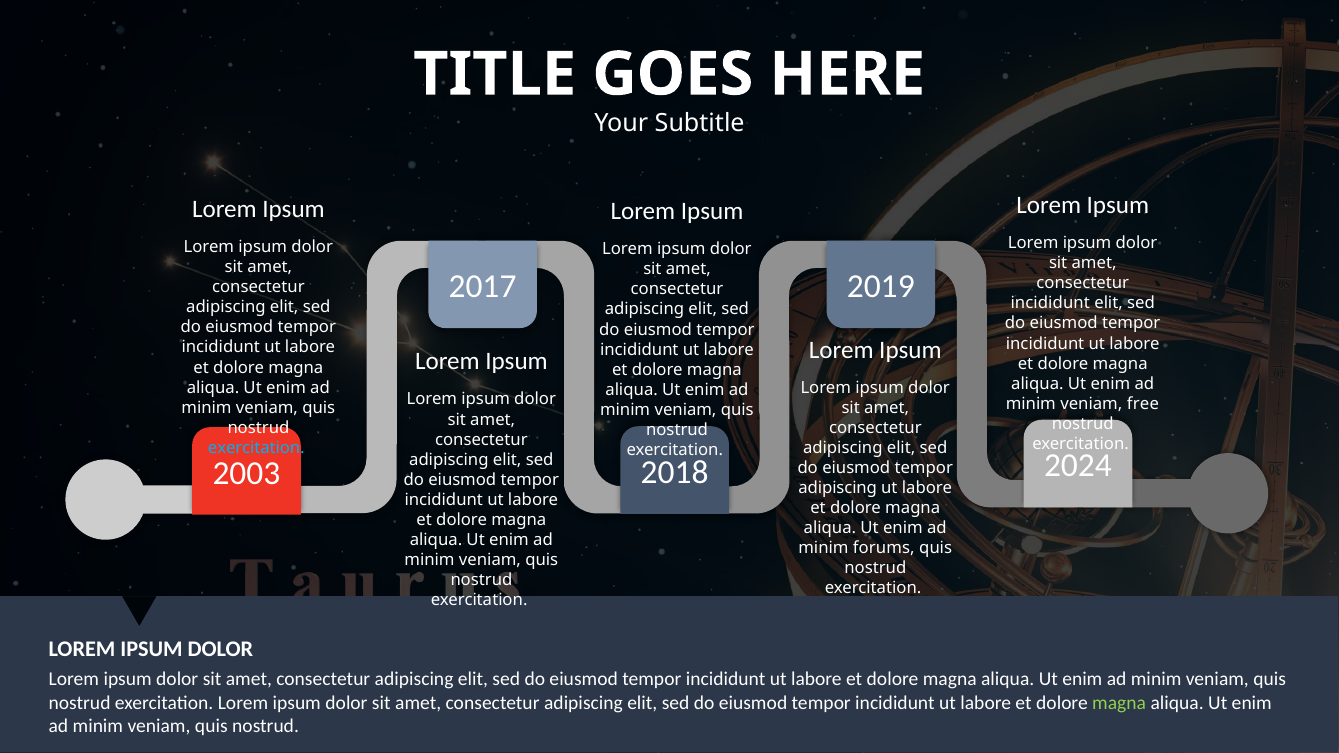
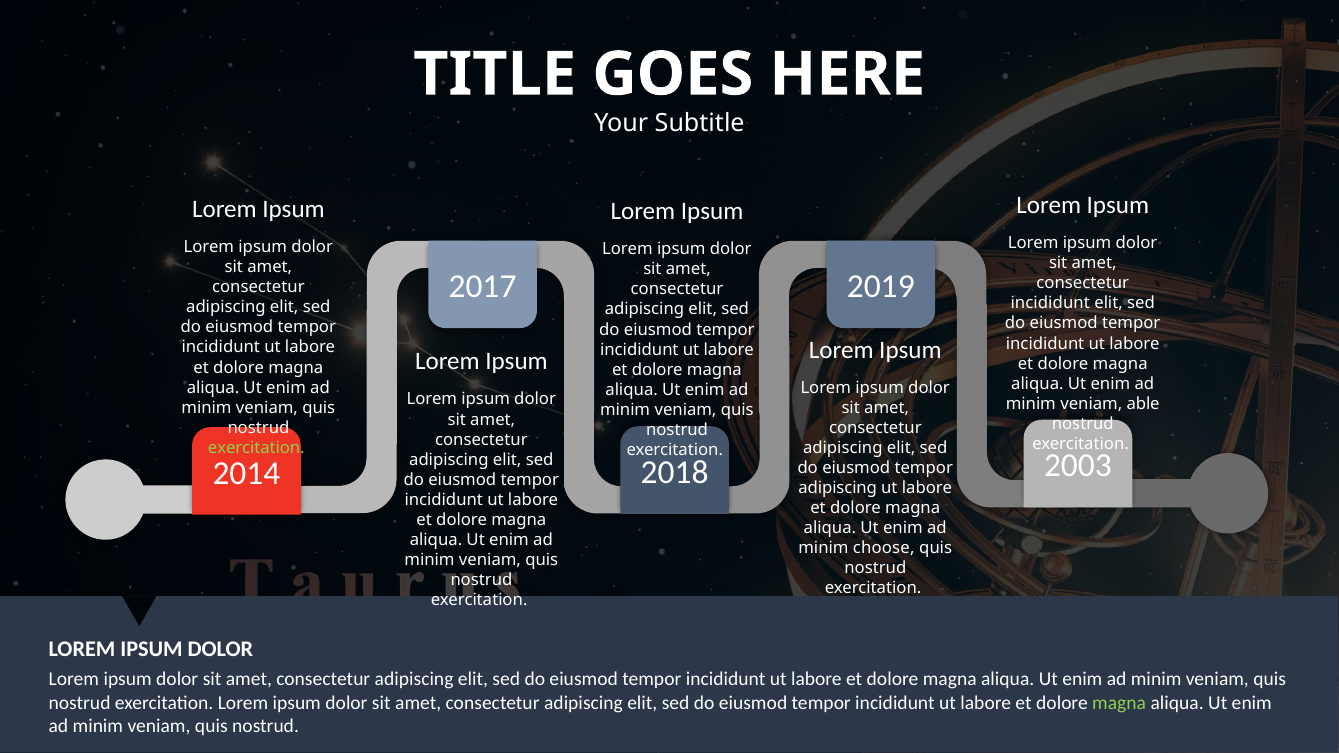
free: free -> able
exercitation at (256, 448) colour: light blue -> light green
2024: 2024 -> 2003
2003: 2003 -> 2014
forums: forums -> choose
